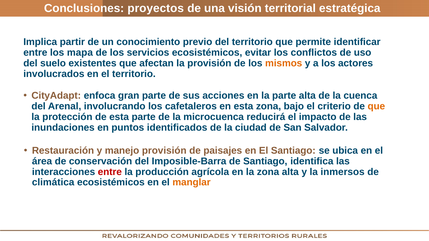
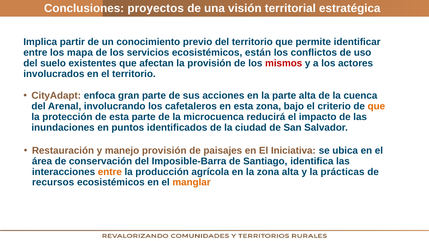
evitar: evitar -> están
mismos colour: orange -> red
El Santiago: Santiago -> Iniciativa
entre at (110, 172) colour: red -> orange
inmersos: inmersos -> prácticas
climática: climática -> recursos
